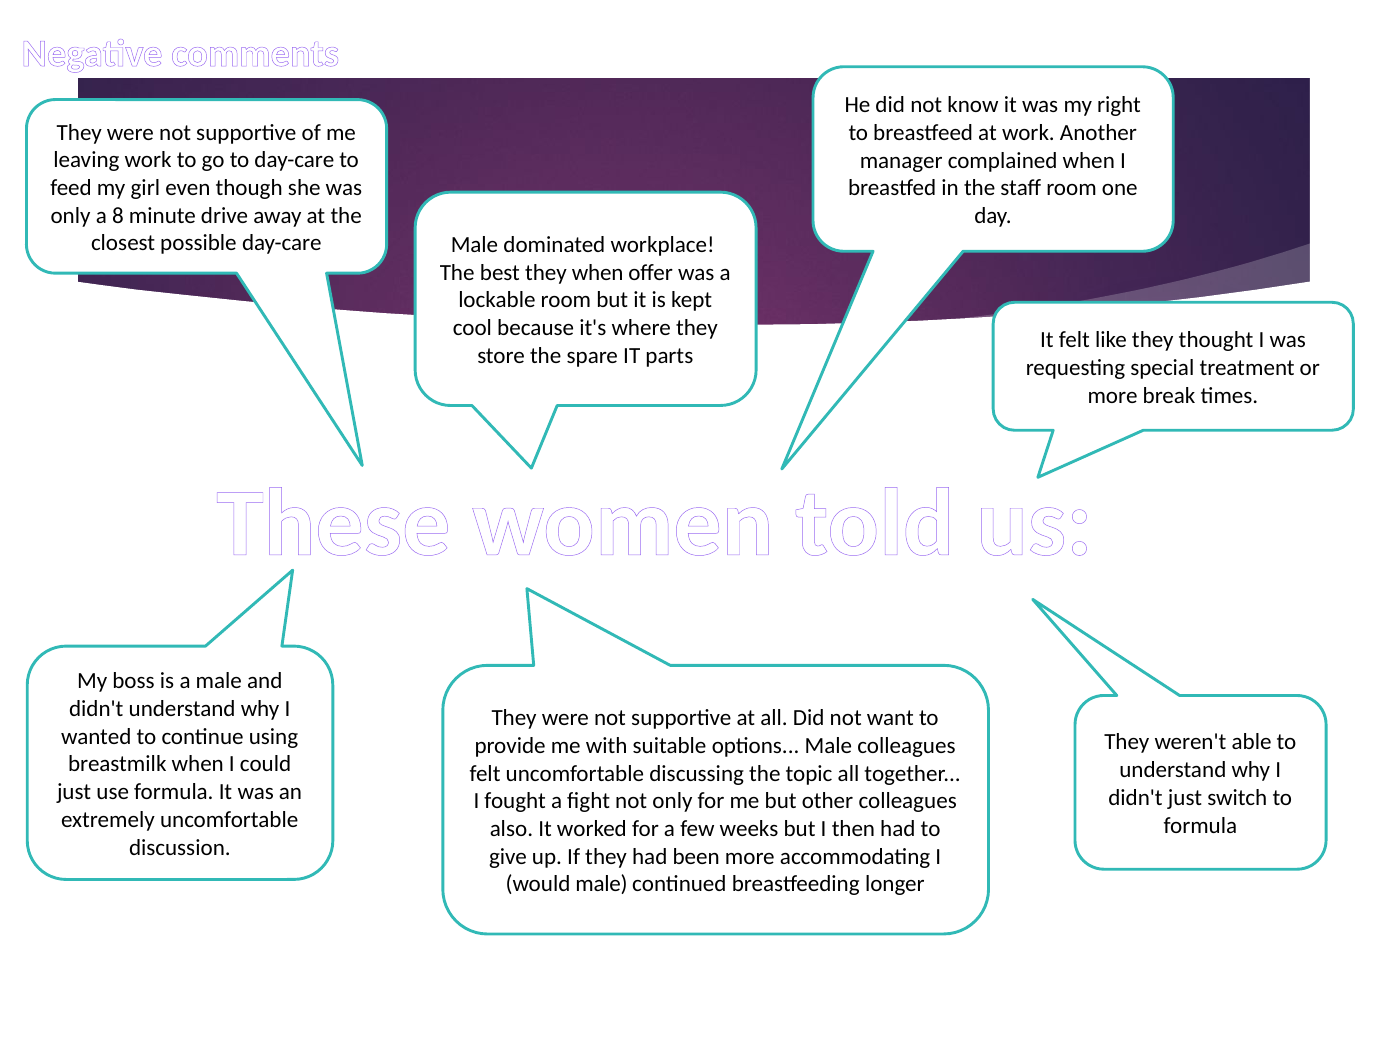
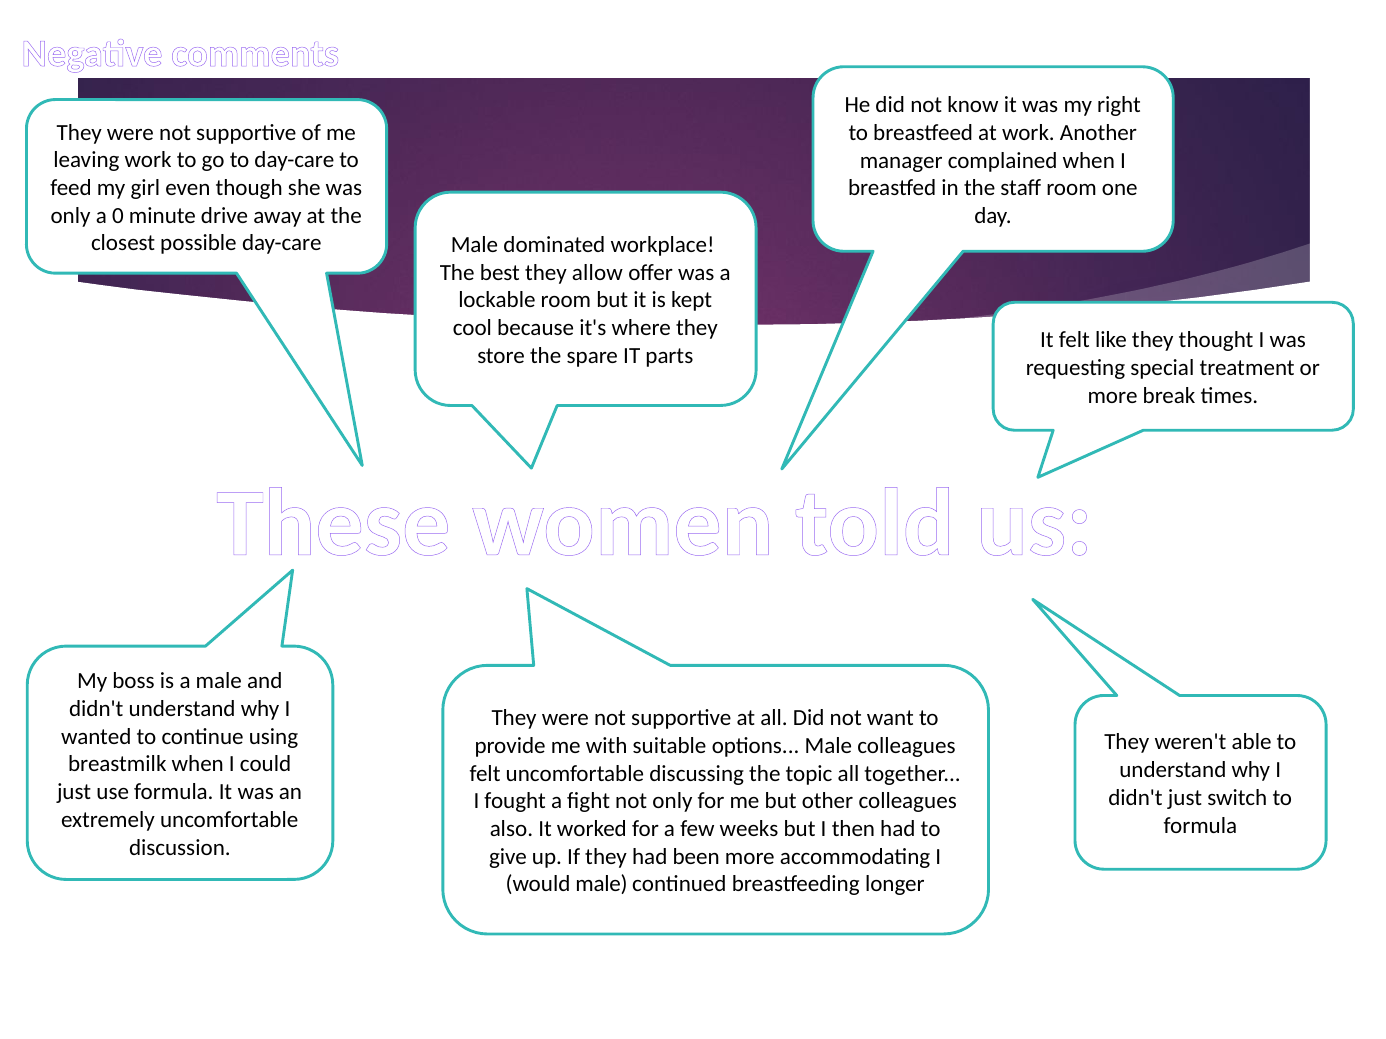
8: 8 -> 0
they when: when -> allow
